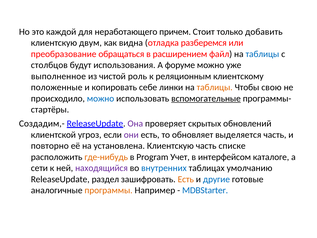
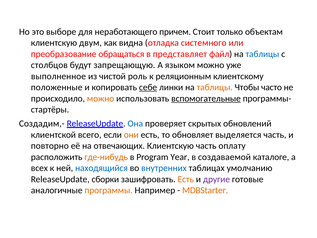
каждой: каждой -> выборе
добавить: добавить -> объектам
разберемся: разберемся -> системного
расширением: расширением -> представляет
использования: использования -> запрещающую
форуме: форуме -> языком
себе underline: none -> present
свою: свою -> часто
можно at (101, 98) colour: blue -> orange
Она colour: purple -> blue
угроз: угроз -> всего
они colour: purple -> orange
установлена: установлена -> отвечающих
списке: списке -> оплату
Учет: Учет -> Year
интерфейсом: интерфейсом -> создаваемой
сети: сети -> всех
находящийся colour: purple -> blue
раздел: раздел -> сборки
другие colour: blue -> purple
MDBStarter colour: blue -> orange
